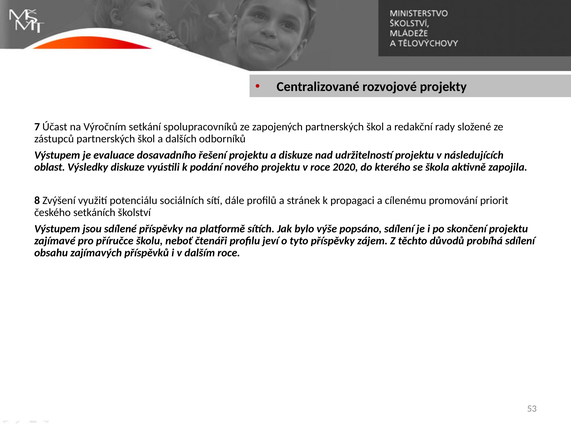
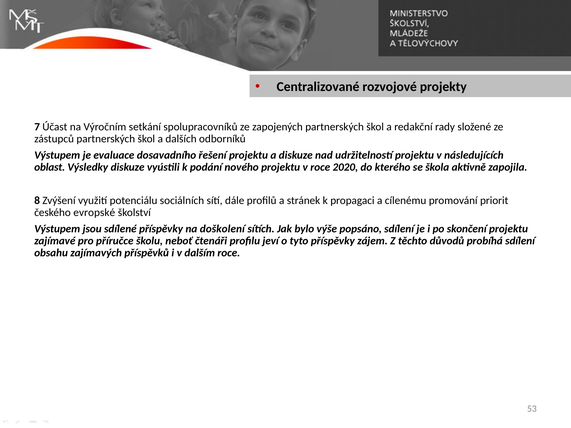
setkáních: setkáních -> evropské
platformě: platformě -> doškolení
